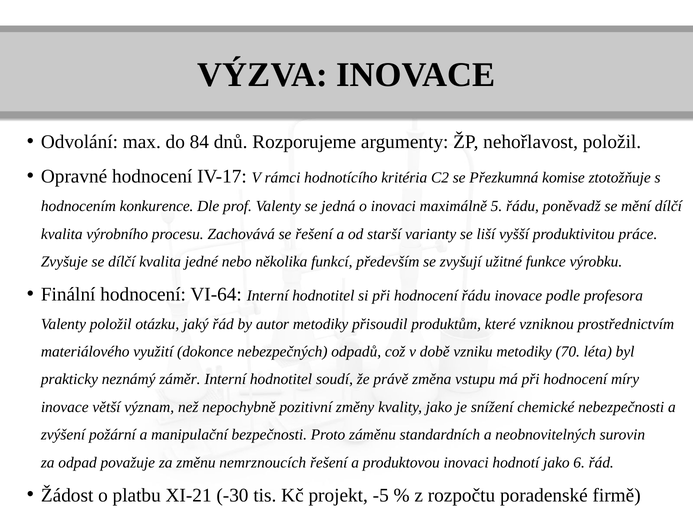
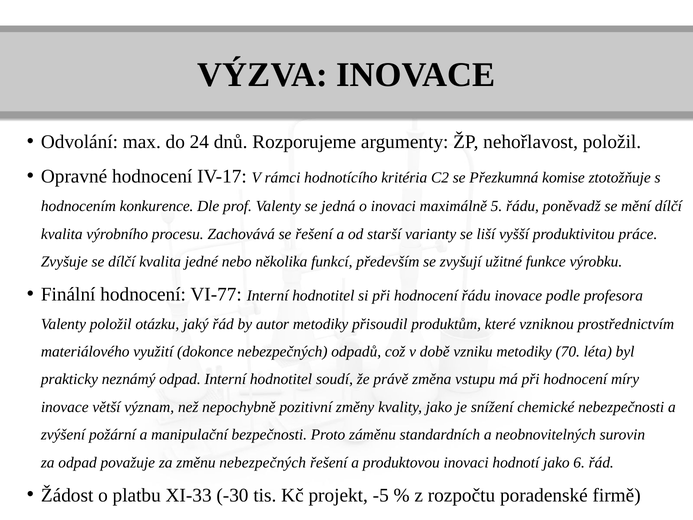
84: 84 -> 24
VI-64: VI-64 -> VI-77
neznámý záměr: záměr -> odpad
změnu nemrznoucích: nemrznoucích -> nebezpečných
XI-21: XI-21 -> XI-33
